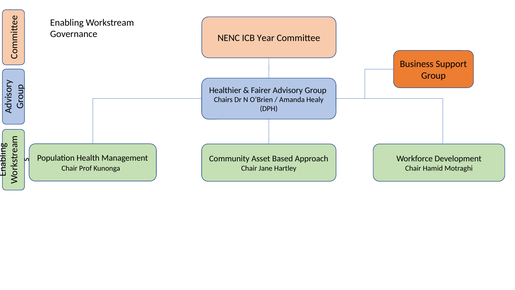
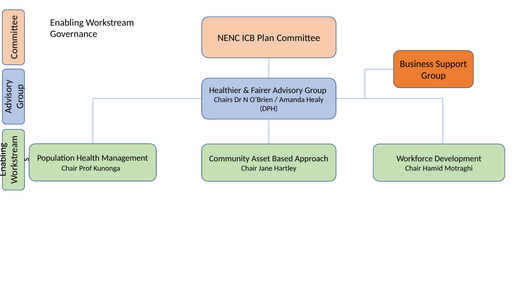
Year: Year -> Plan
